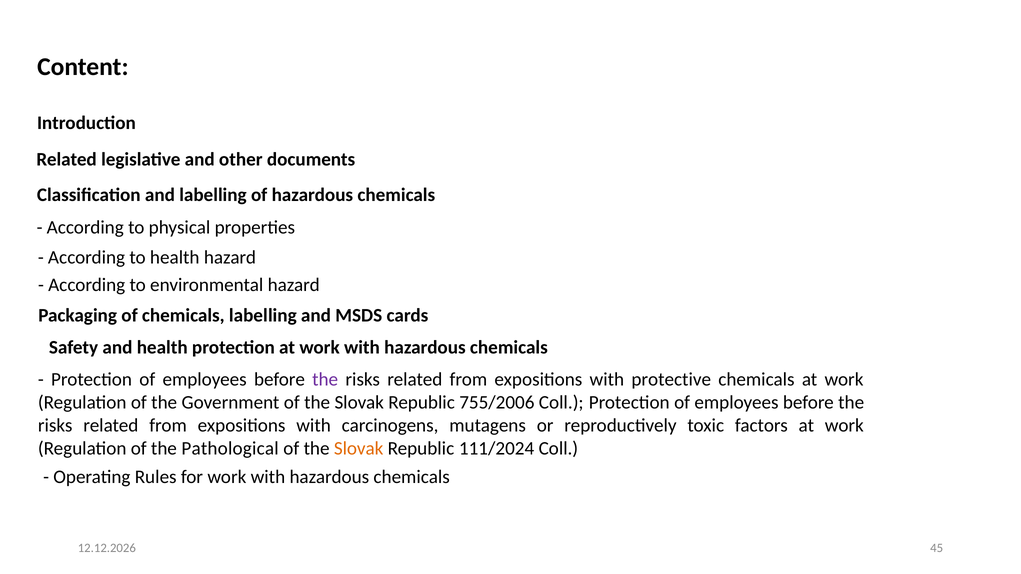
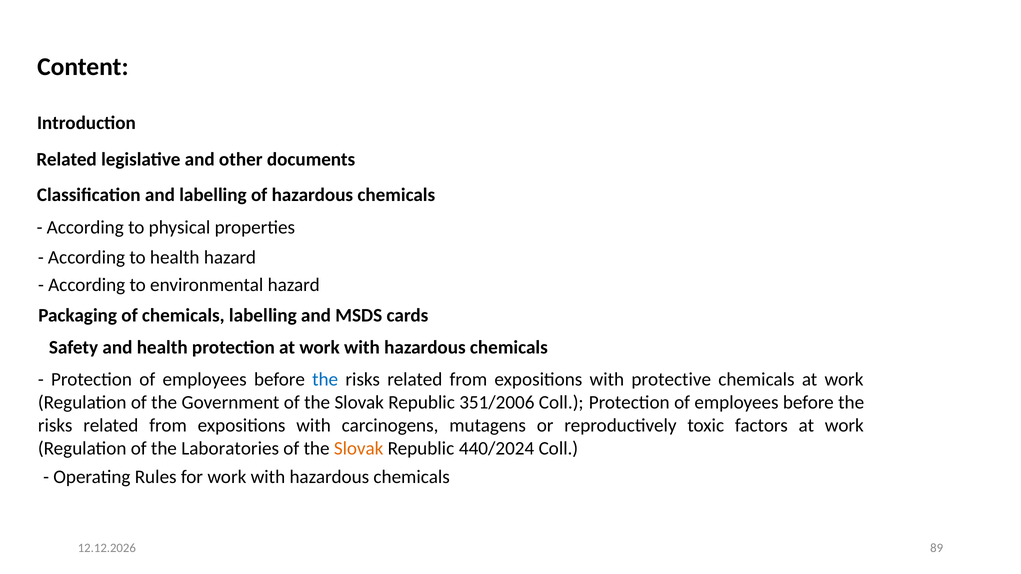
the at (325, 380) colour: purple -> blue
755/2006: 755/2006 -> 351/2006
Pathological: Pathological -> Laboratories
111/2024: 111/2024 -> 440/2024
45: 45 -> 89
